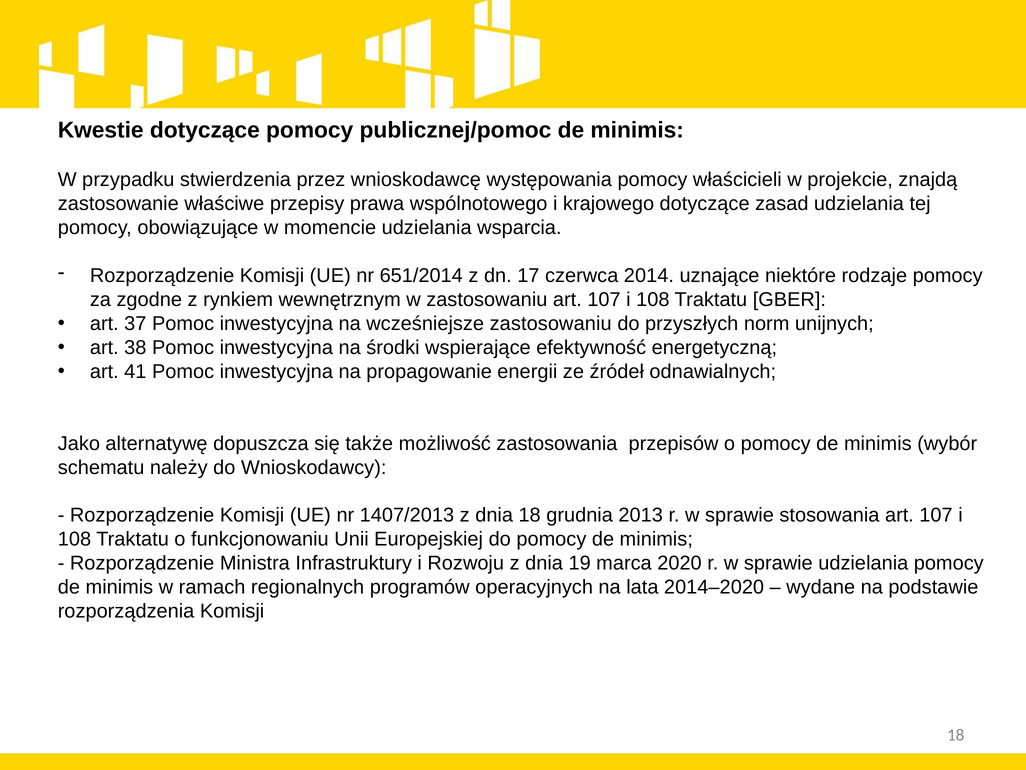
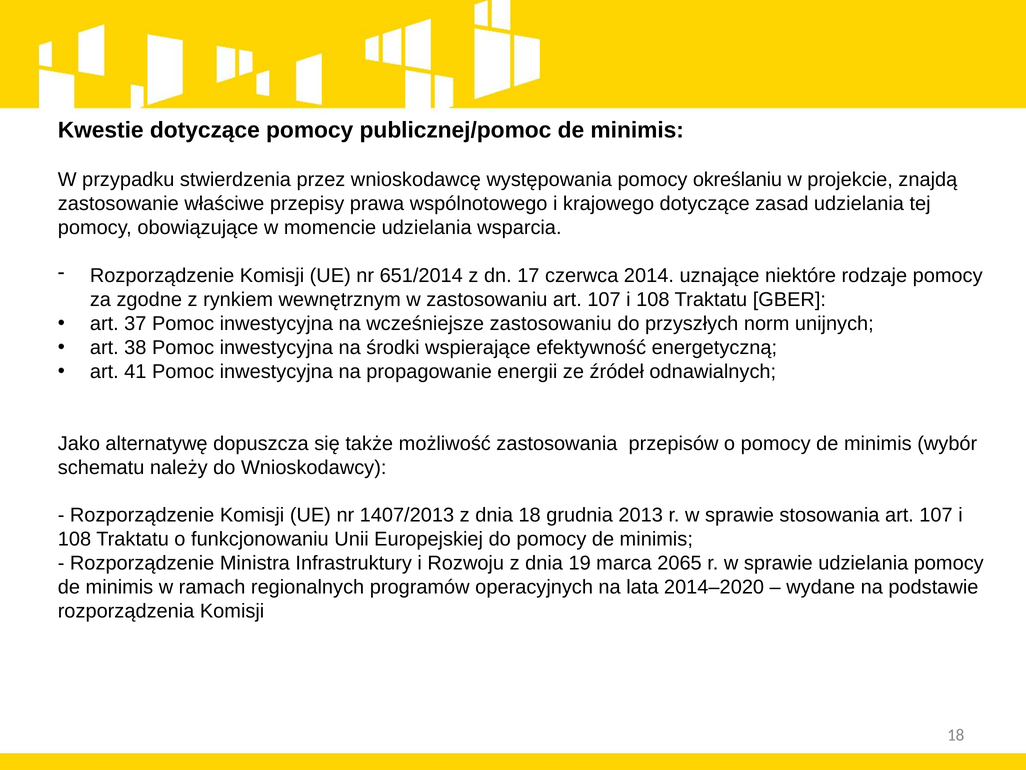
właścicieli: właścicieli -> określaniu
2020: 2020 -> 2065
